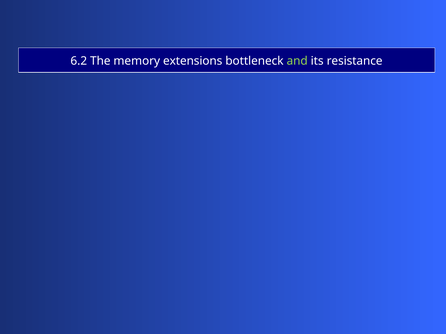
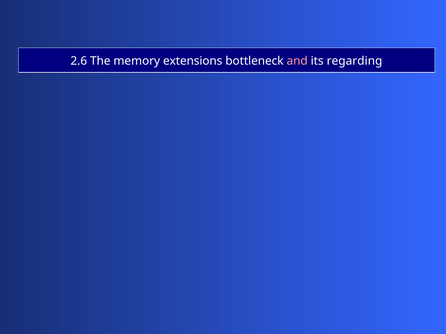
6.2: 6.2 -> 2.6
and colour: light green -> pink
resistance: resistance -> regarding
